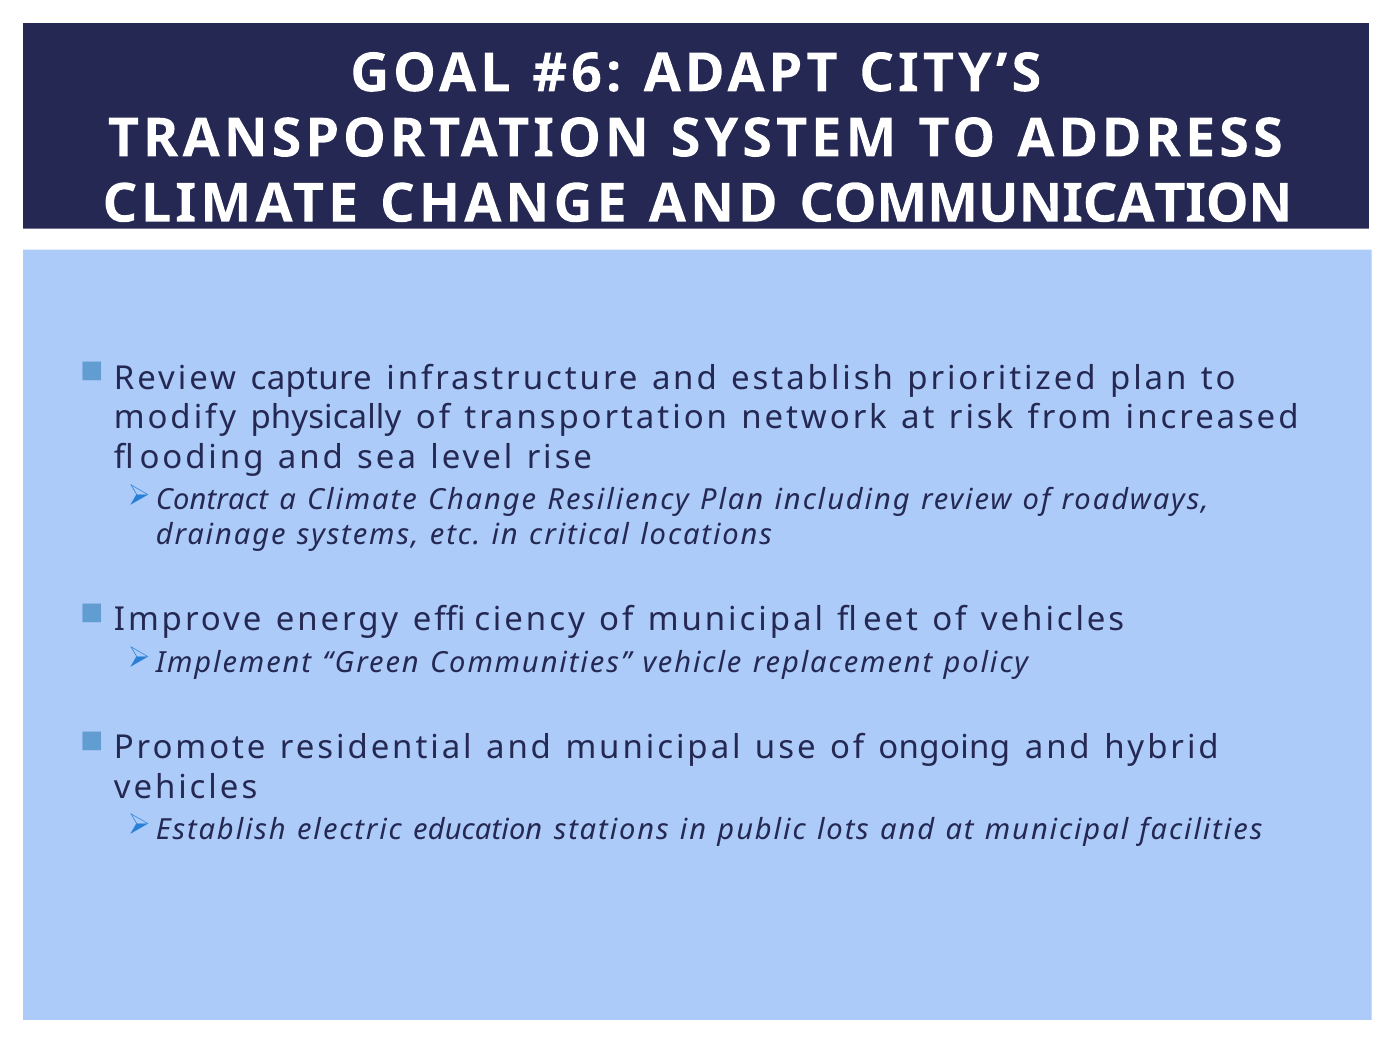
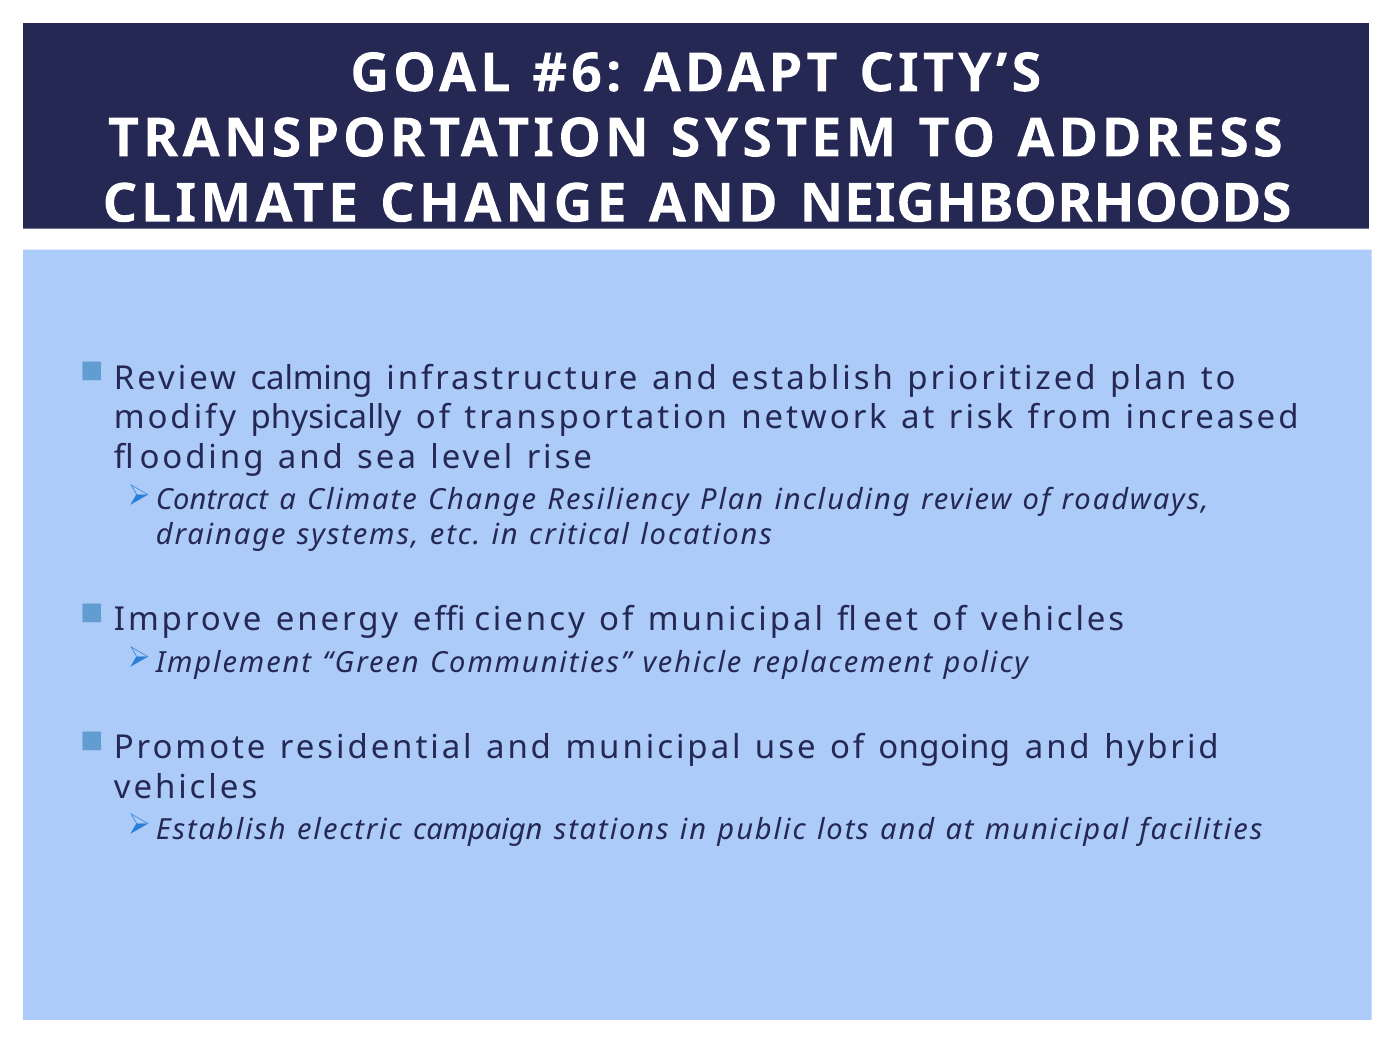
COMMUNICATION: COMMUNICATION -> NEIGHBORHOODS
capture: capture -> calming
education: education -> campaign
